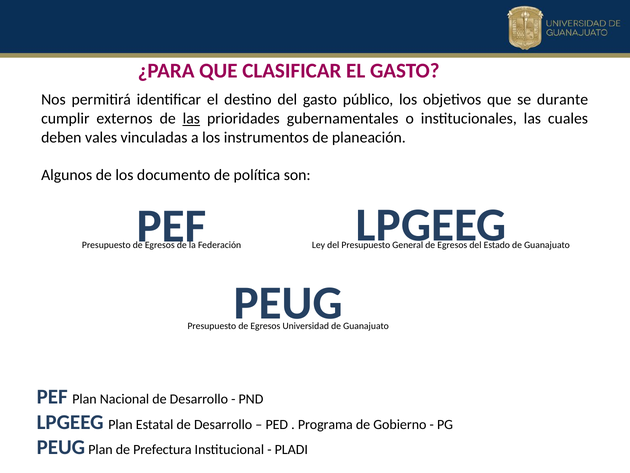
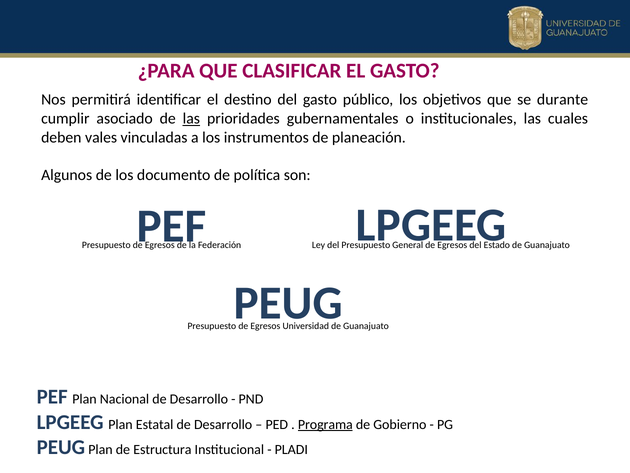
externos: externos -> asociado
Programa underline: none -> present
Prefectura: Prefectura -> Estructura
